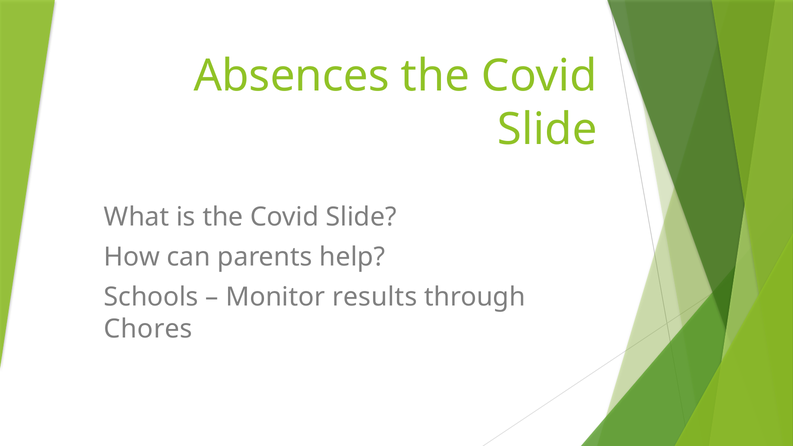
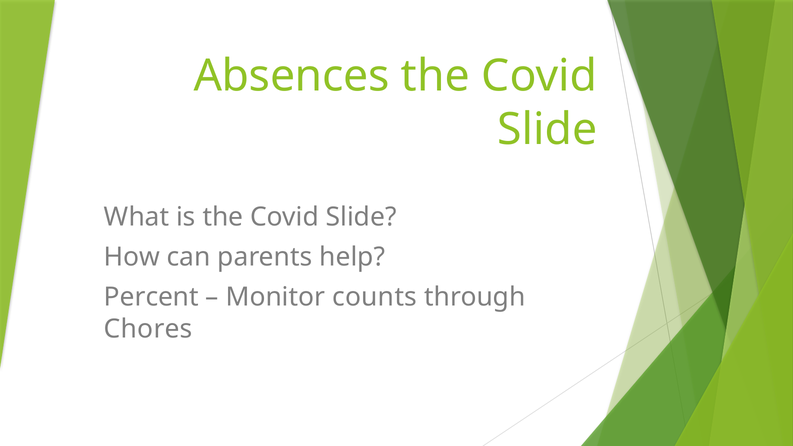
Schools: Schools -> Percent
results: results -> counts
